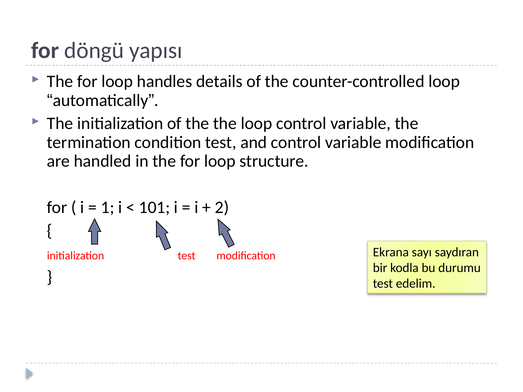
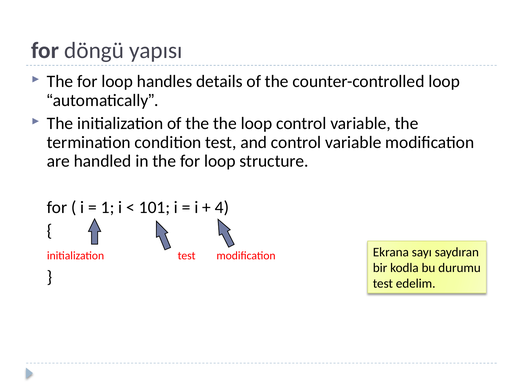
2: 2 -> 4
